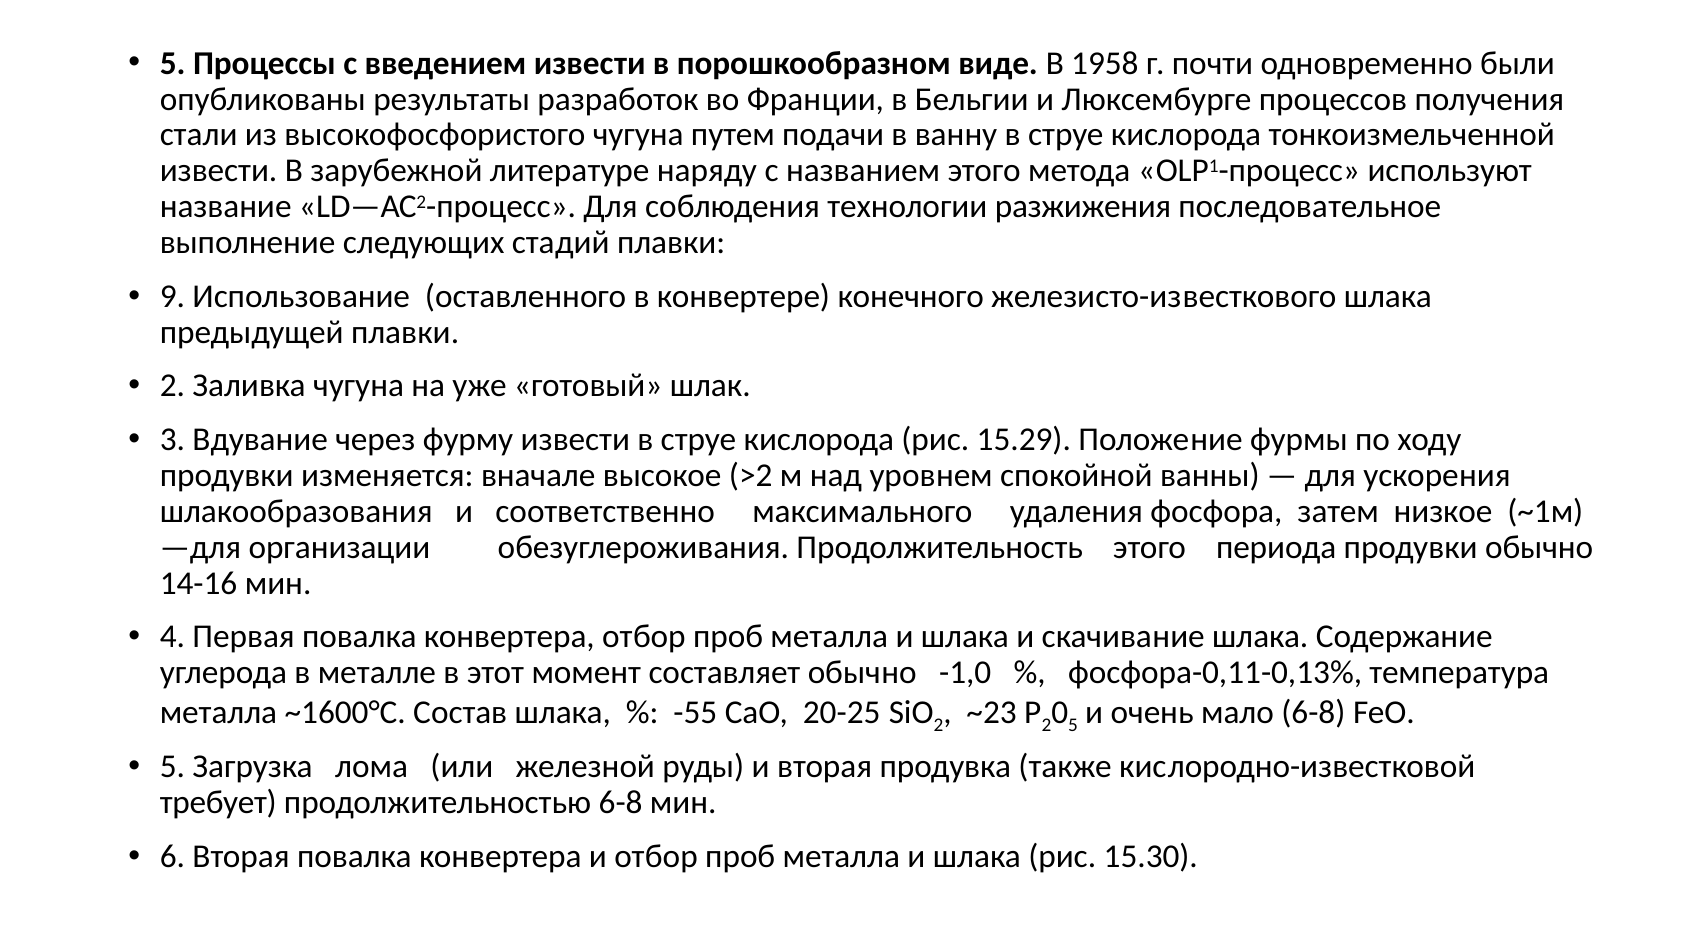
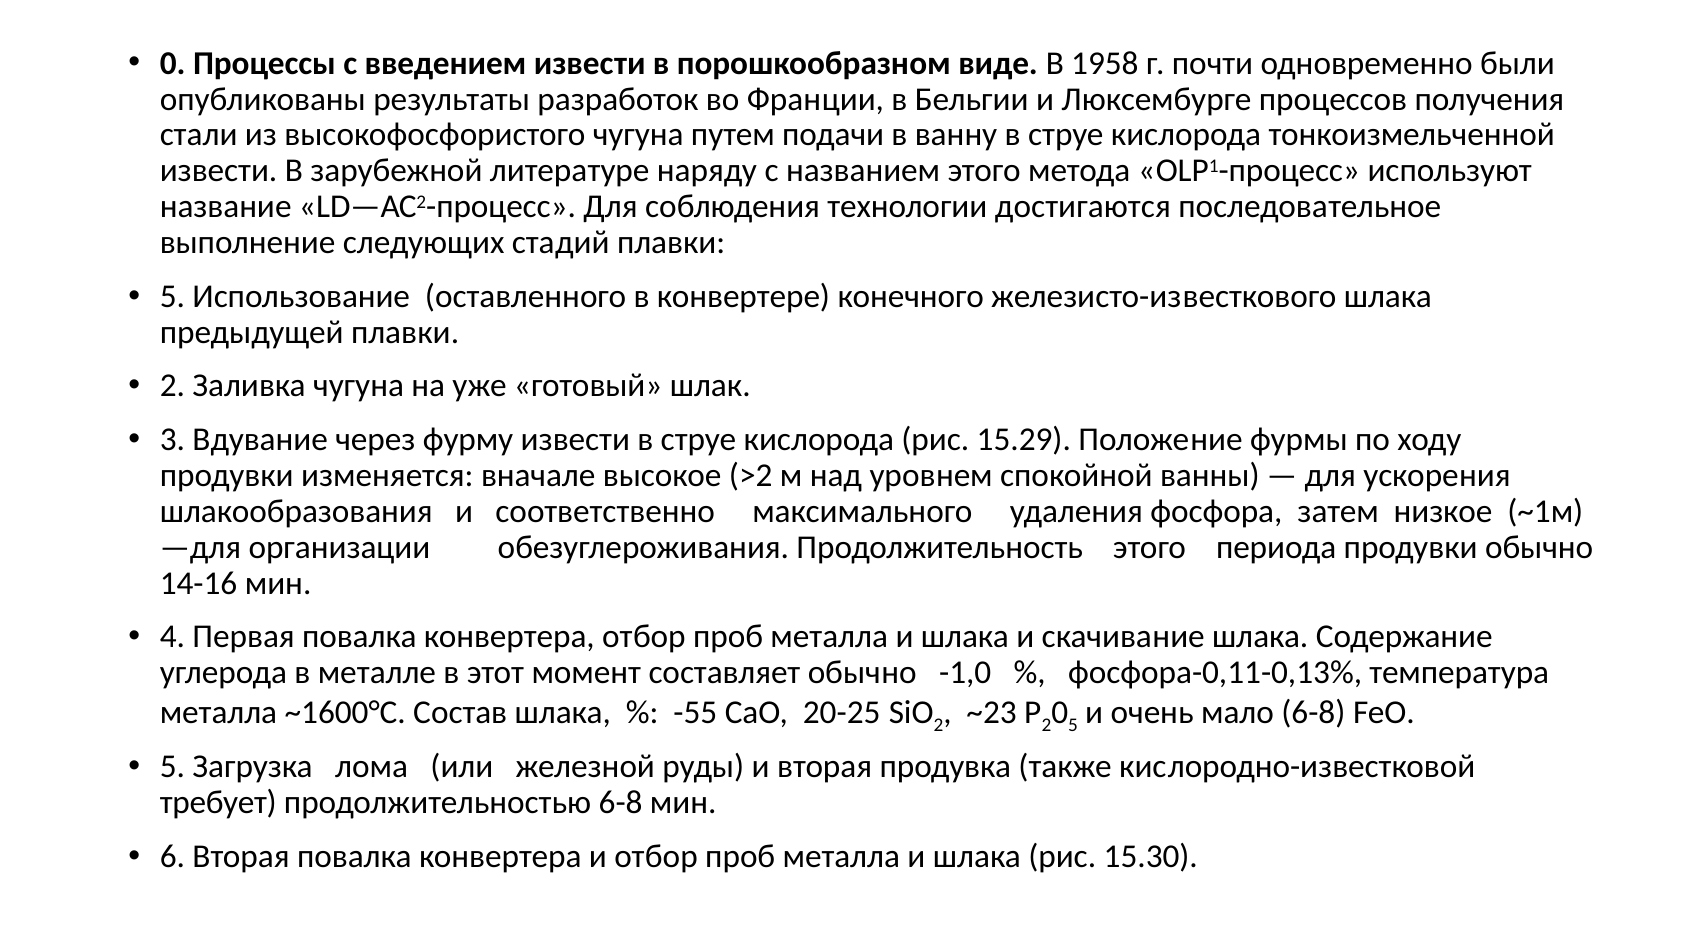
5 at (173, 63): 5 -> 0
разжижения: разжижения -> достигаются
9 at (172, 297): 9 -> 5
